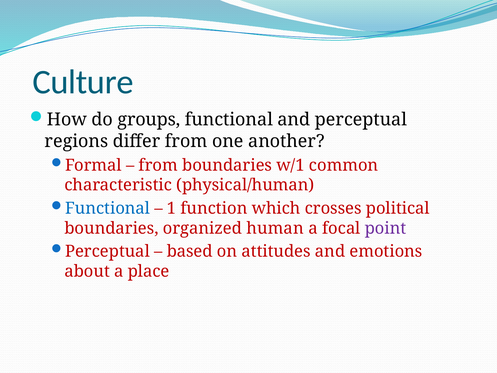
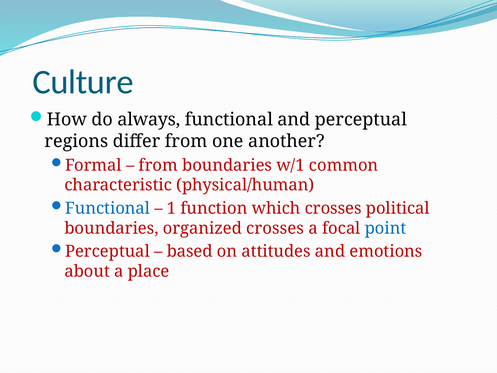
groups: groups -> always
organized human: human -> crosses
point colour: purple -> blue
